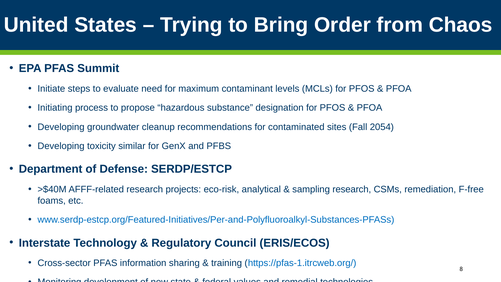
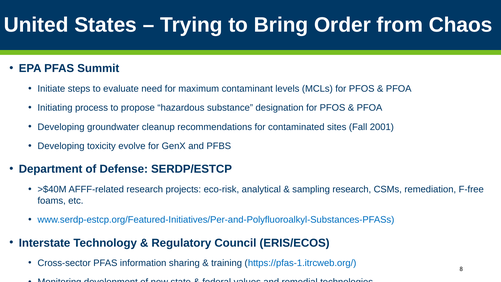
2054: 2054 -> 2001
similar: similar -> evolve
